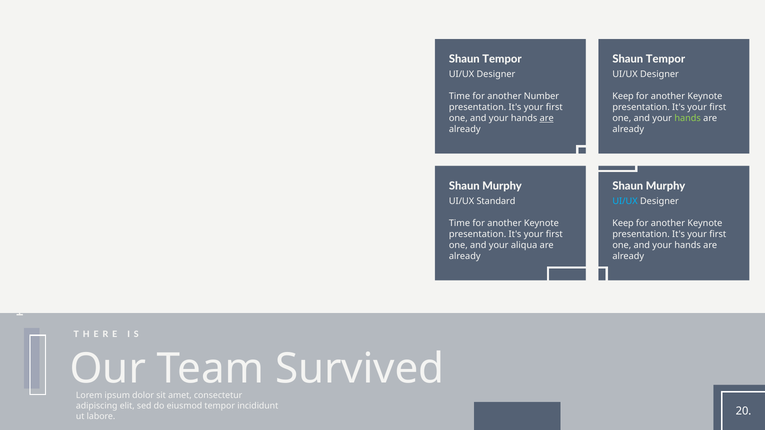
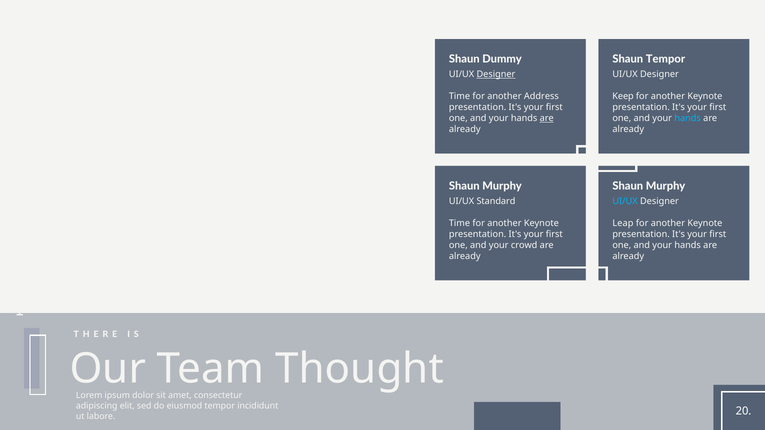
Tempor at (502, 59): Tempor -> Dummy
Designer at (496, 74) underline: none -> present
Number: Number -> Address
hands at (688, 118) colour: light green -> light blue
Keep at (623, 223): Keep -> Leap
aliqua: aliqua -> crowd
Survived: Survived -> Thought
